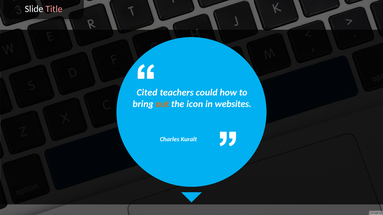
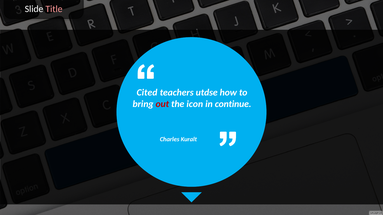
could: could -> utdse
out colour: orange -> red
websites: websites -> continue
